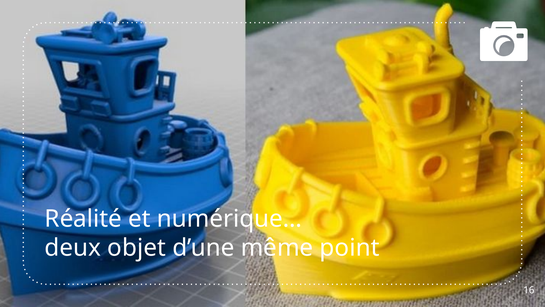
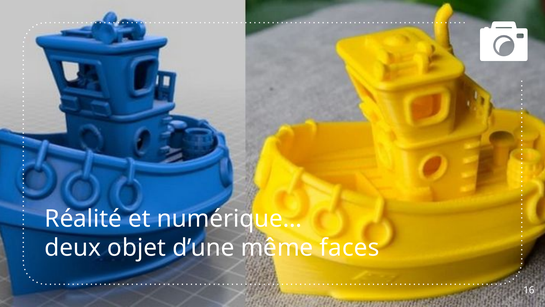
point: point -> faces
